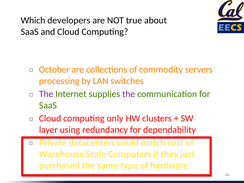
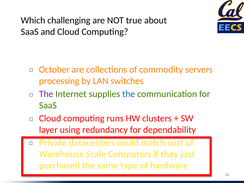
developers: developers -> challenging
the at (129, 94) colour: purple -> blue
only: only -> runs
